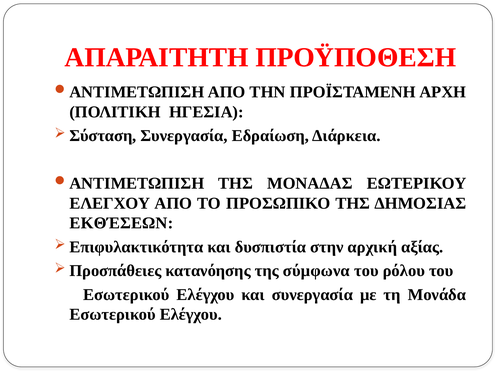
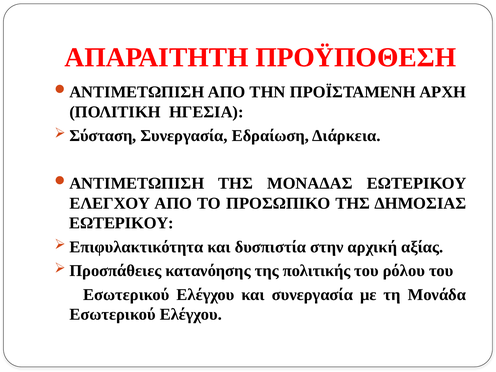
ΕΚΘΈΣΕΩΝ at (121, 223): ΕΚΘΈΣΕΩΝ -> ΕΩΤΕΡΙΚΟΥ
σύμφωνα: σύμφωνα -> πολιτικής
